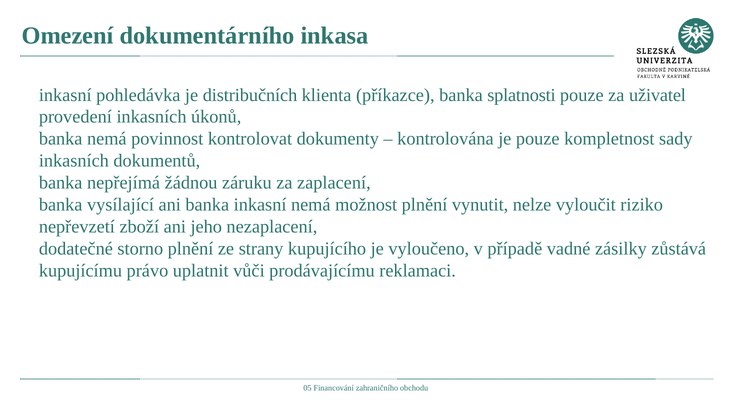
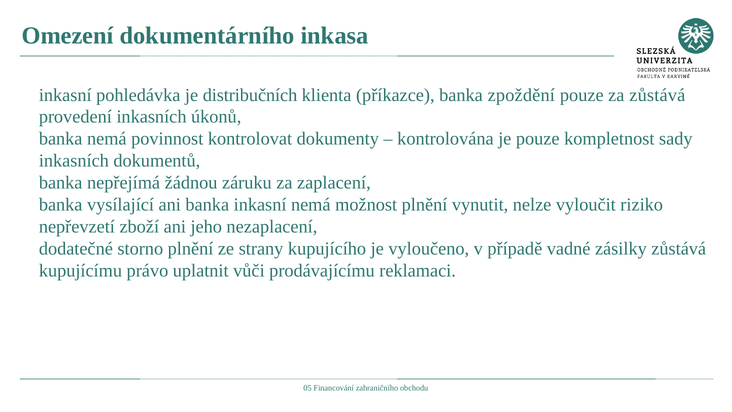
splatnosti: splatnosti -> zpoždění
za uživatel: uživatel -> zůstává
